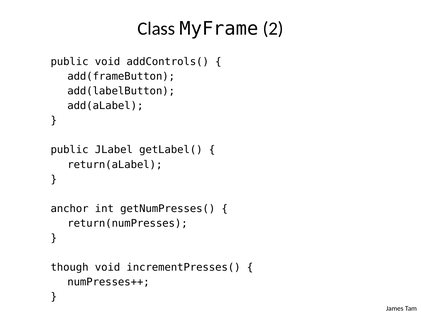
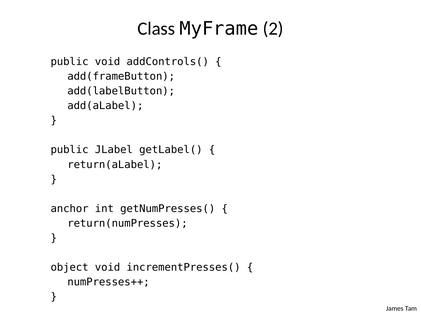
though: though -> object
